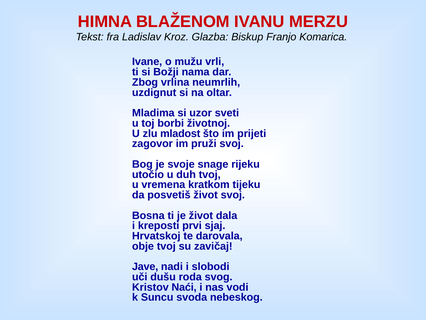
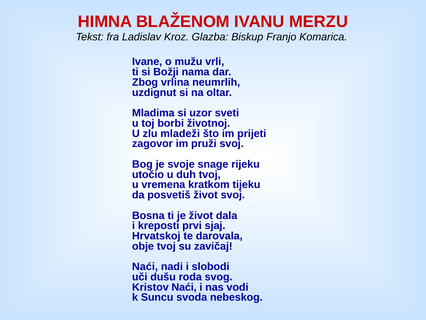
mladost: mladost -> mladeži
Jave at (145, 266): Jave -> Naći
